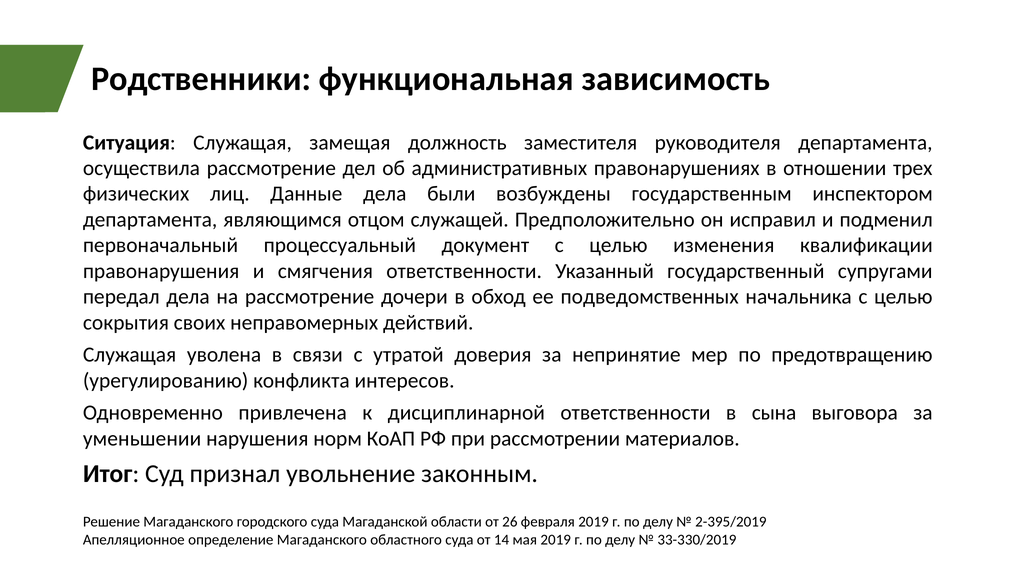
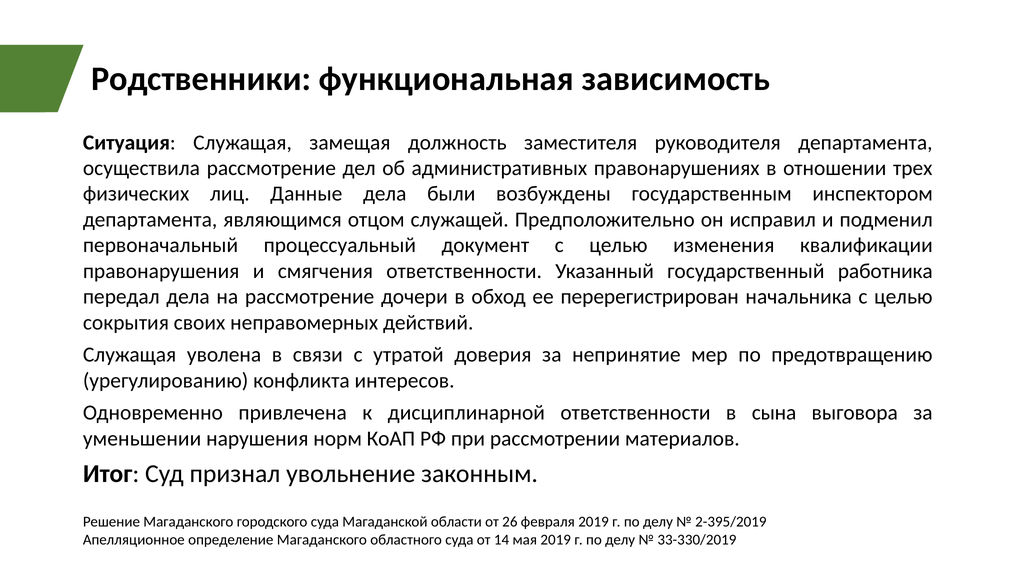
супругами: супругами -> работника
подведомственных: подведомственных -> перерегистрирован
